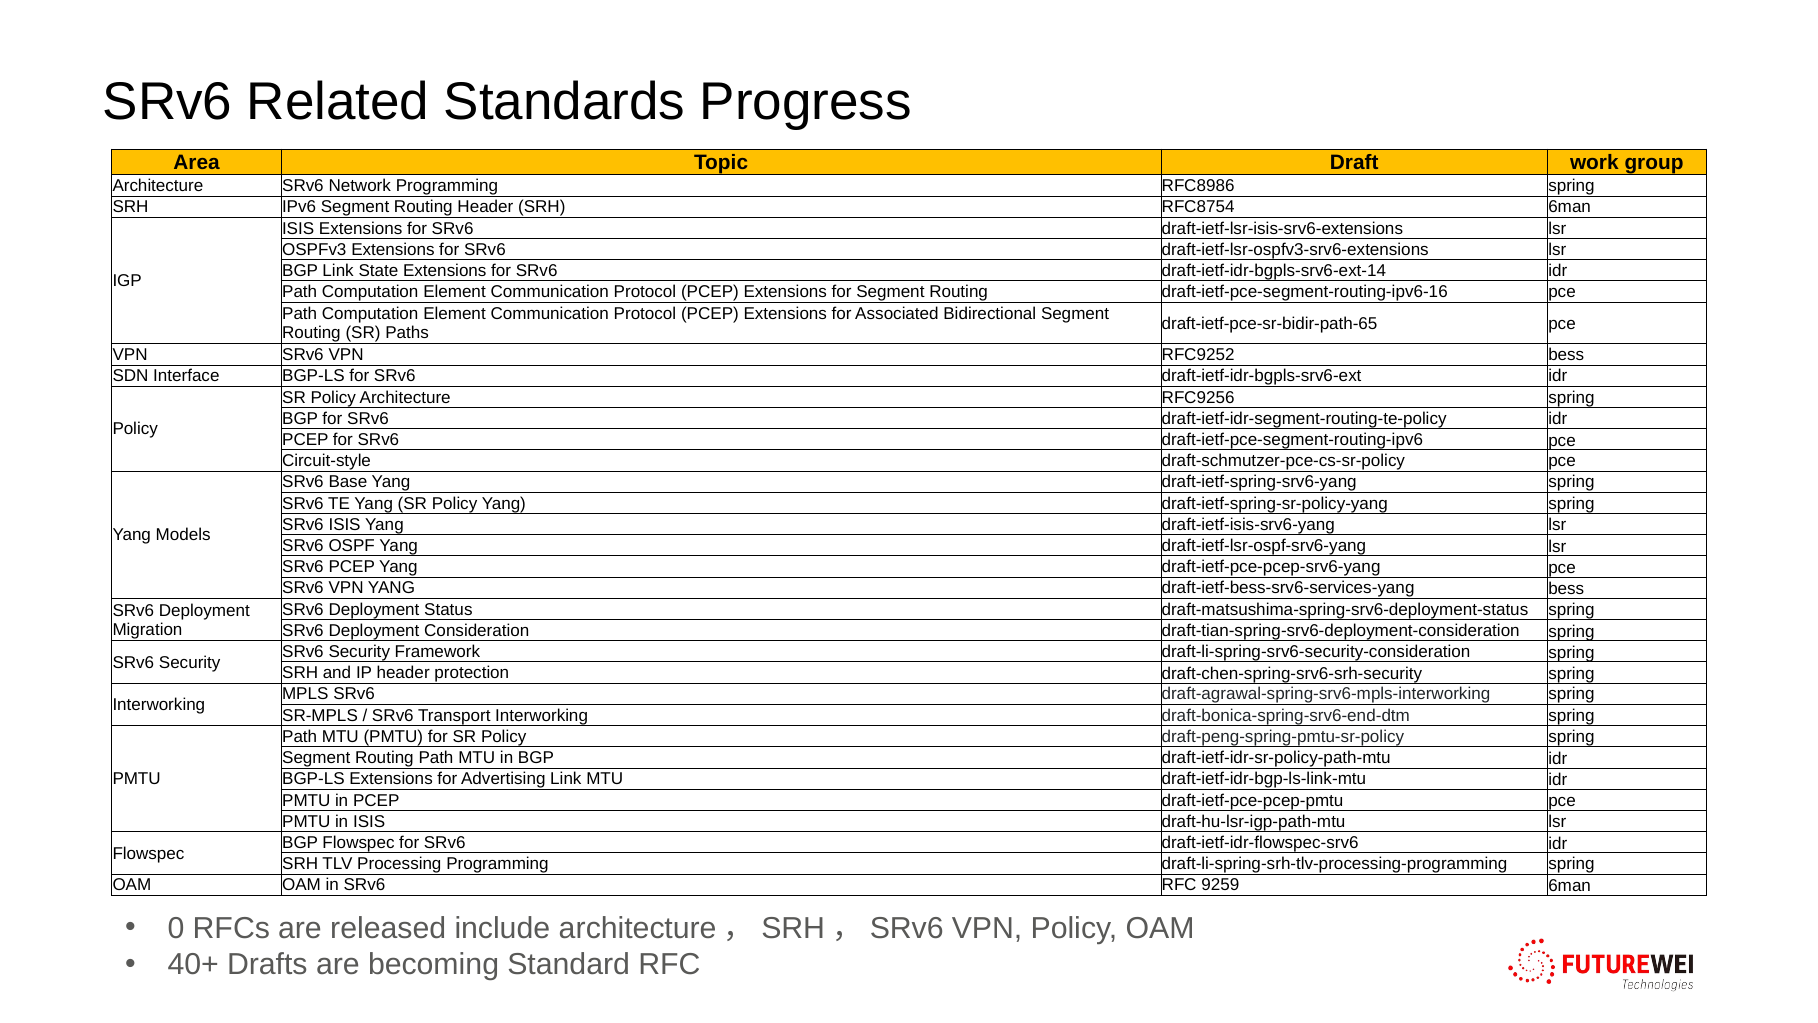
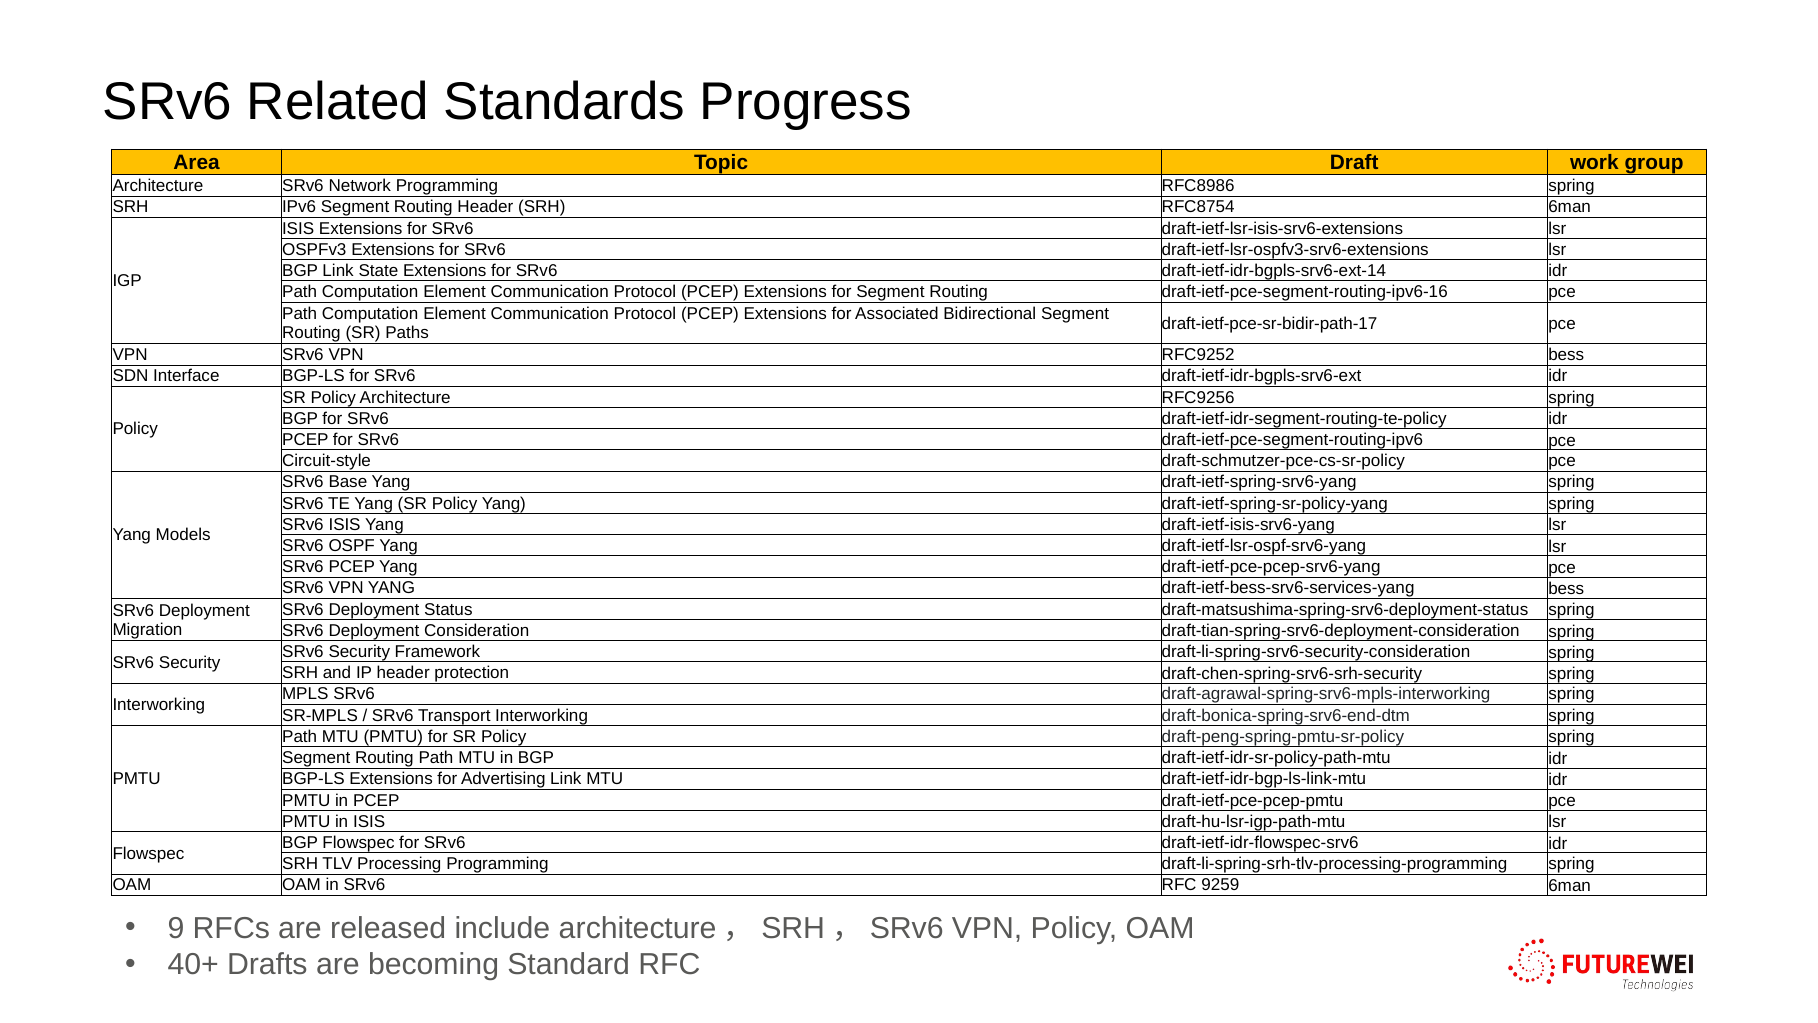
draft-ietf-pce-sr-bidir-path-65: draft-ietf-pce-sr-bidir-path-65 -> draft-ietf-pce-sr-bidir-path-17
0: 0 -> 9
